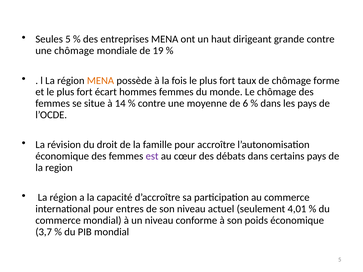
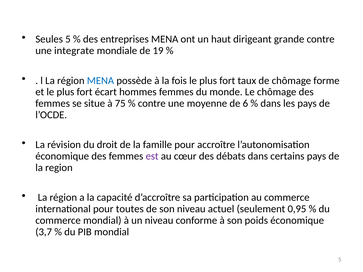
une chômage: chômage -> integrate
MENA at (100, 81) colour: orange -> blue
14: 14 -> 75
entres: entres -> toutes
4,01: 4,01 -> 0,95
